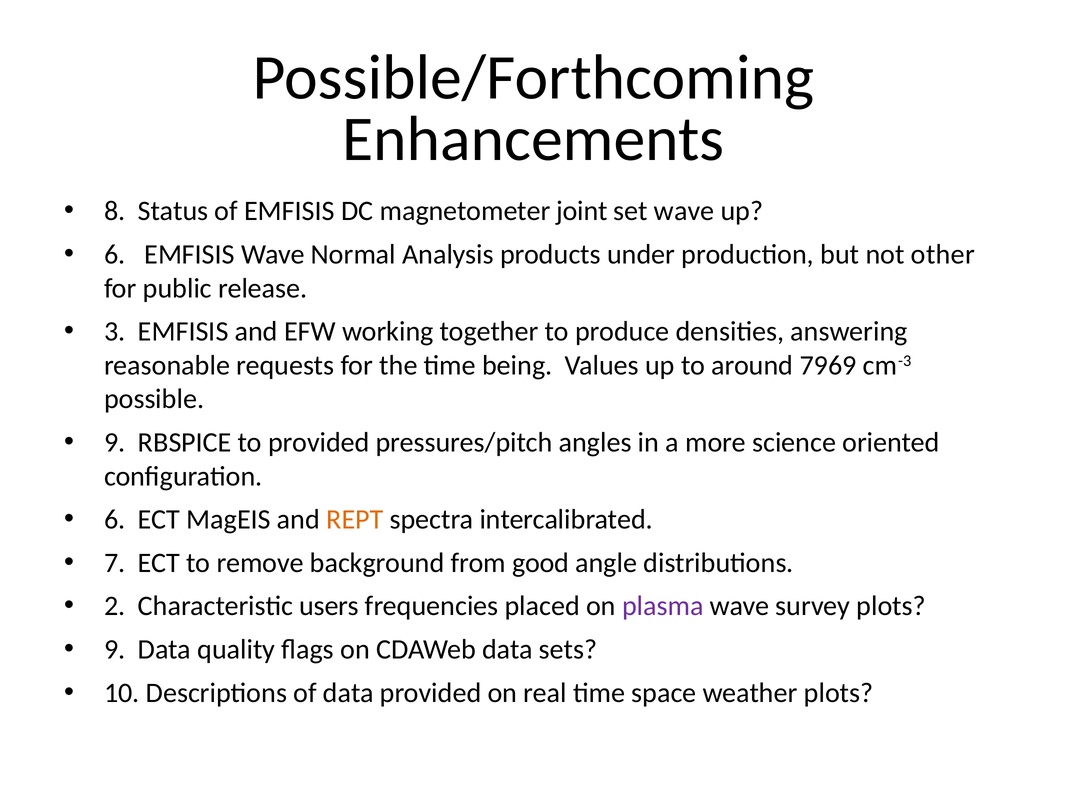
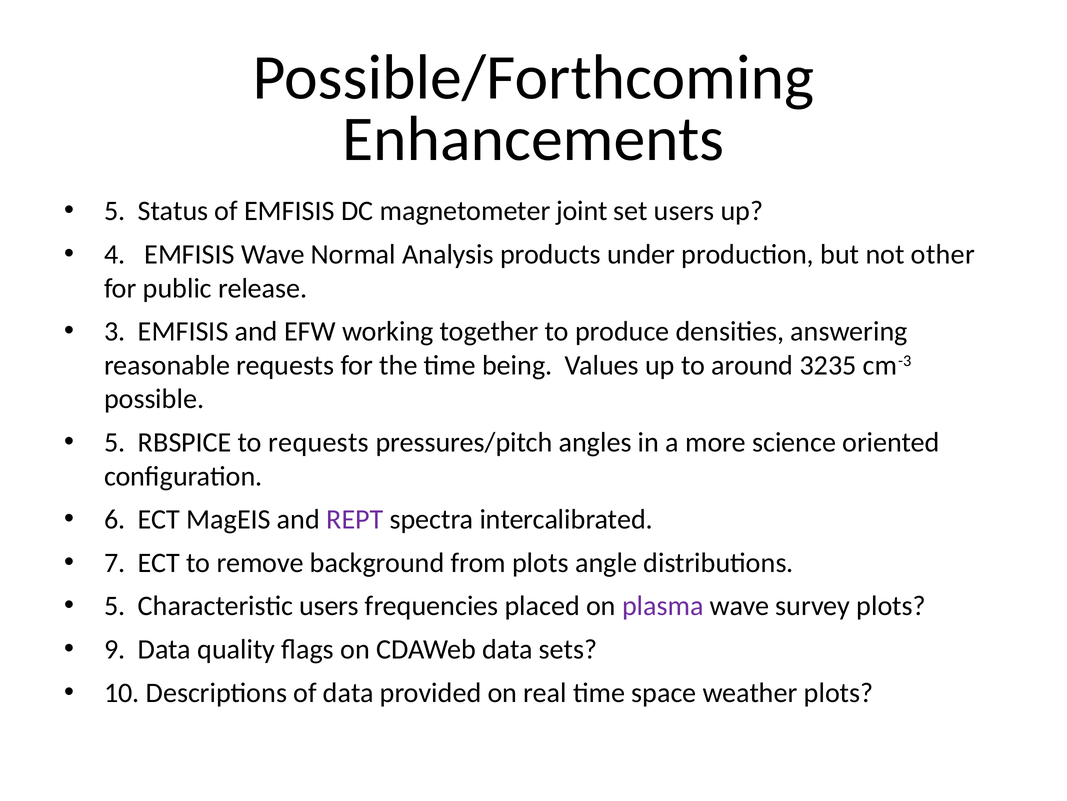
8 at (115, 211): 8 -> 5
set wave: wave -> users
6 at (115, 254): 6 -> 4
7969: 7969 -> 3235
9 at (115, 442): 9 -> 5
to provided: provided -> requests
REPT colour: orange -> purple
from good: good -> plots
2 at (115, 606): 2 -> 5
